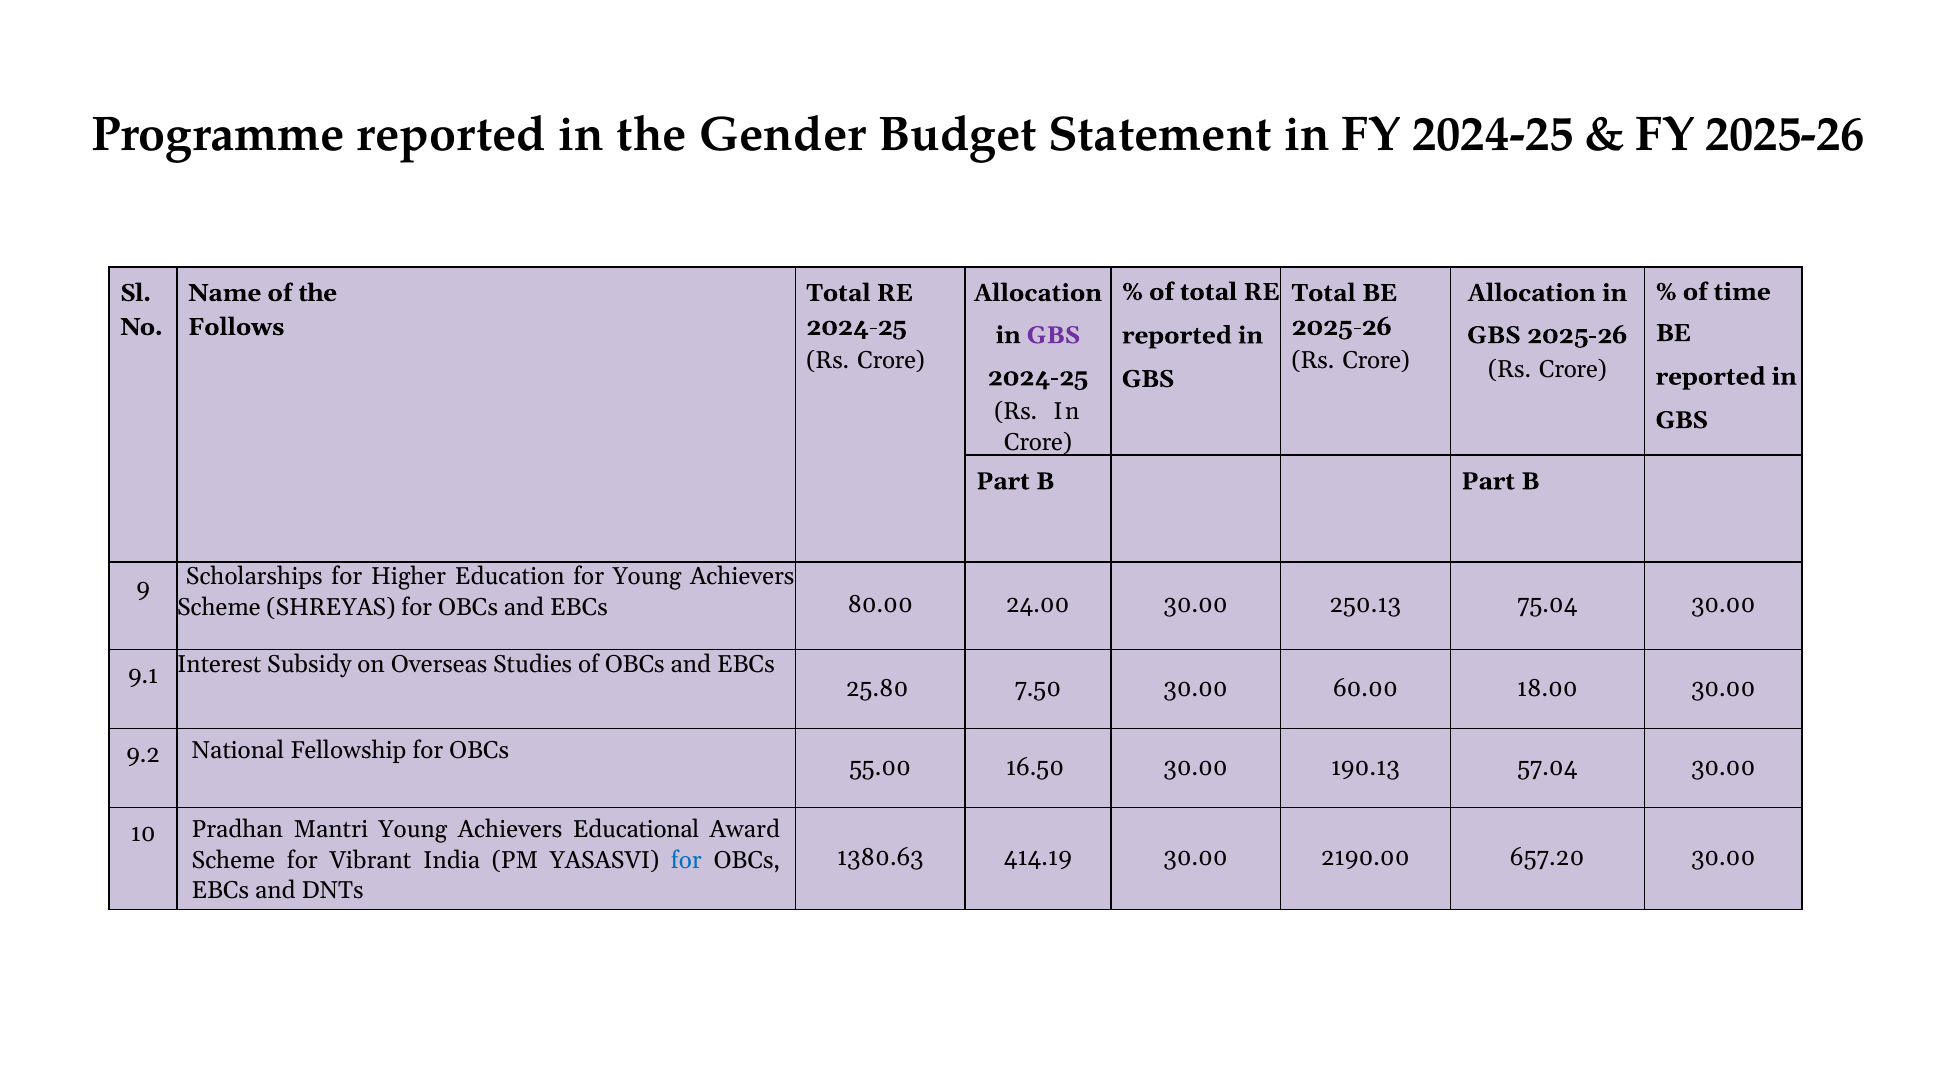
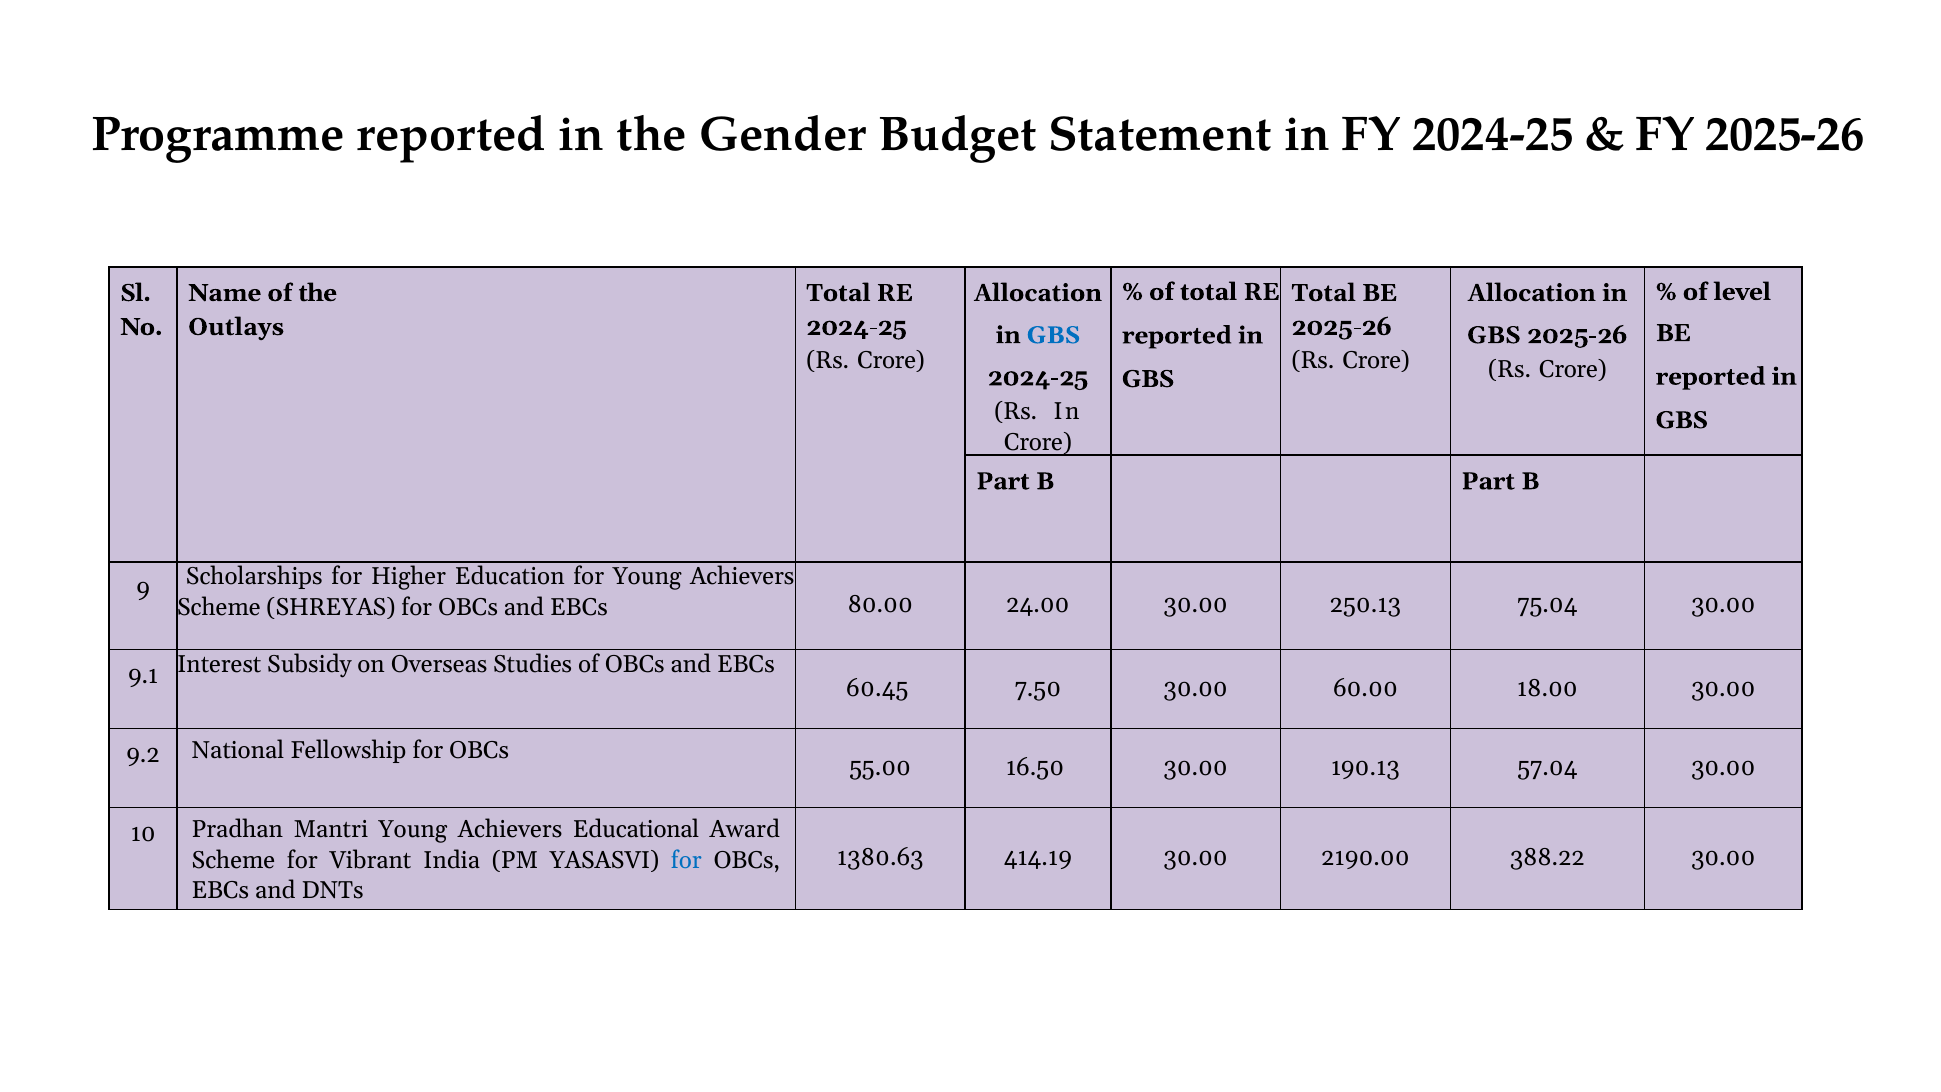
time: time -> level
Follows: Follows -> Outlays
GBS at (1054, 335) colour: purple -> blue
25.80: 25.80 -> 60.45
657.20: 657.20 -> 388.22
